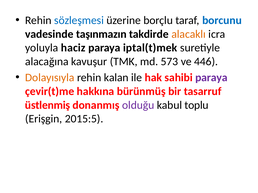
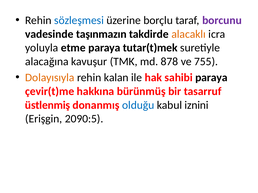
borcunu colour: blue -> purple
haciz: haciz -> etme
iptal(t)mek: iptal(t)mek -> tutar(t)mek
573: 573 -> 878
446: 446 -> 755
paraya at (211, 78) colour: purple -> black
olduğu colour: purple -> blue
toplu: toplu -> iznini
2015:5: 2015:5 -> 2090:5
